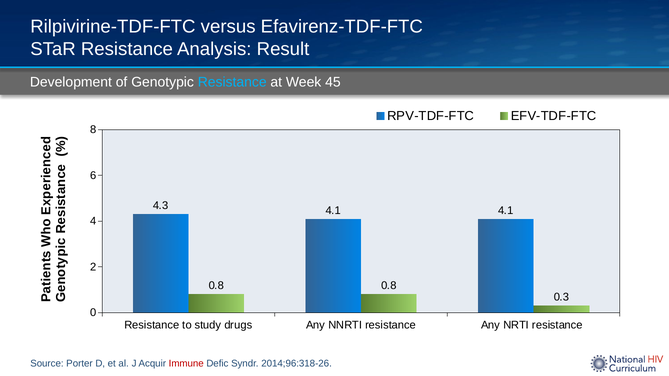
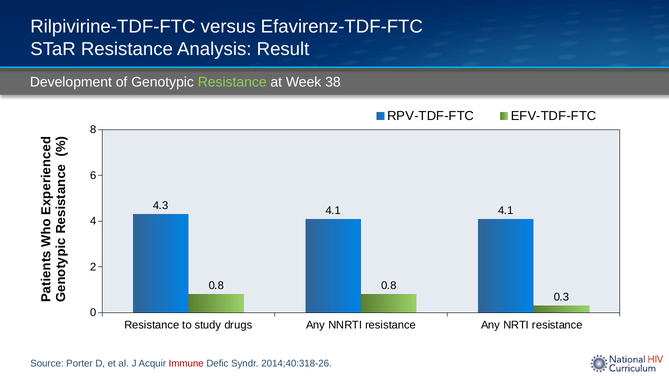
Resistance at (232, 82) colour: light blue -> light green
45: 45 -> 38
2014;96:318-26: 2014;96:318-26 -> 2014;40:318-26
